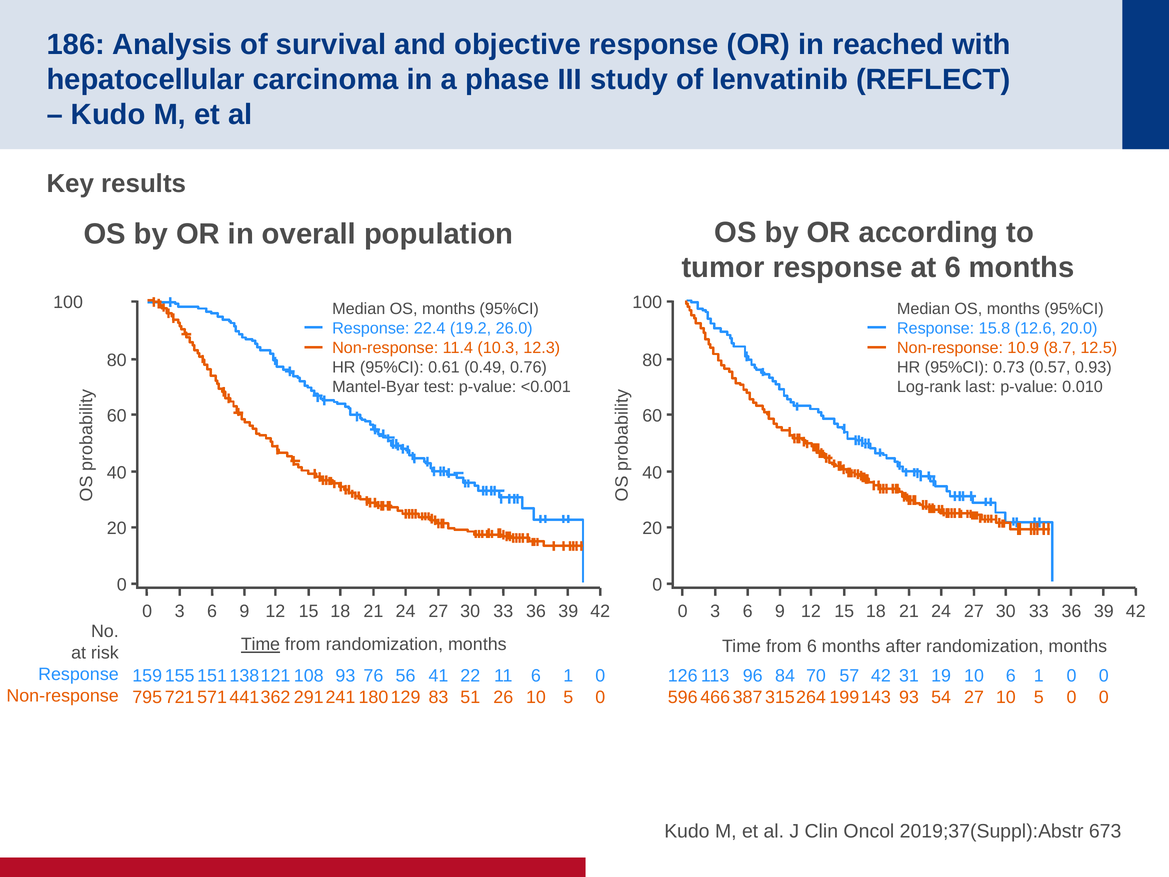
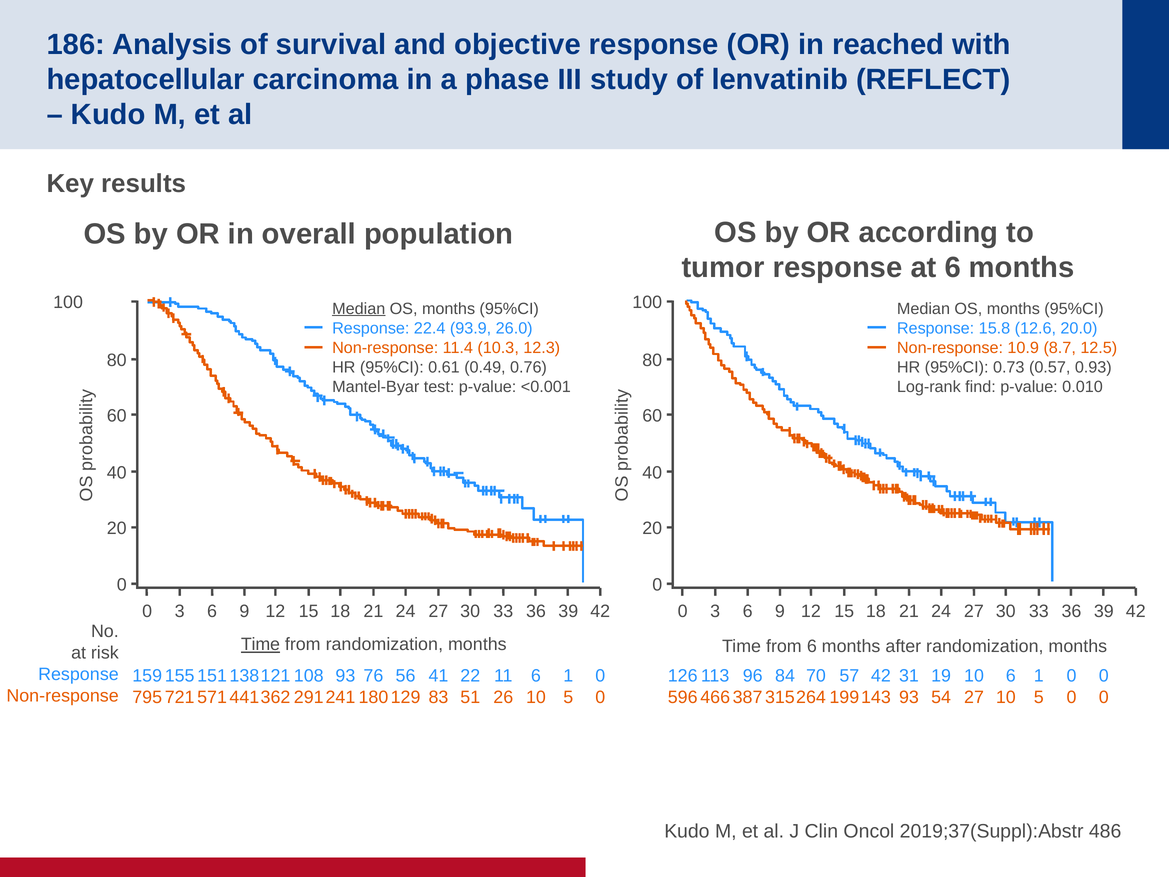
Median at (359, 309) underline: none -> present
19.2: 19.2 -> 93.9
last: last -> find
673: 673 -> 486
